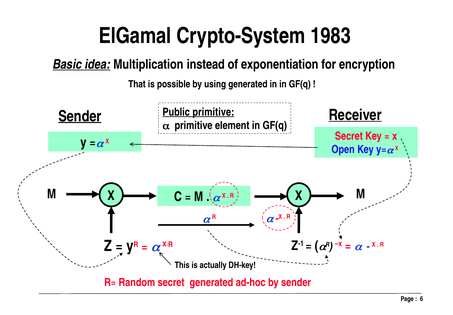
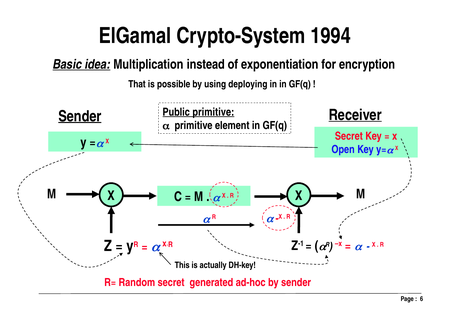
1983: 1983 -> 1994
using generated: generated -> deploying
